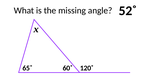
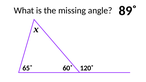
52˚: 52˚ -> 89˚
